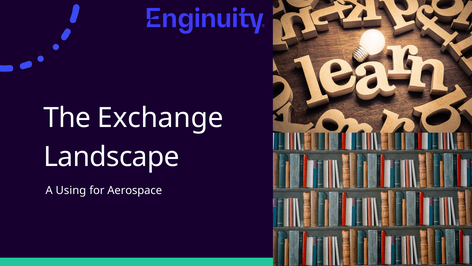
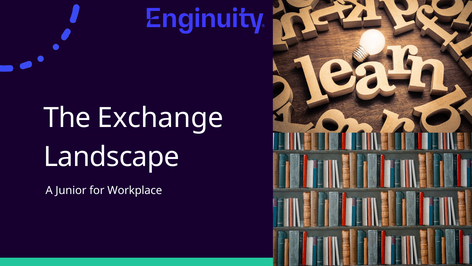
Using: Using -> Junior
Aerospace: Aerospace -> Workplace
